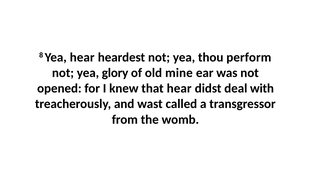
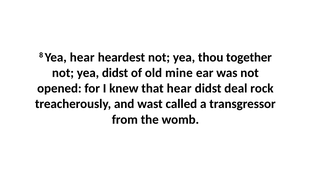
perform: perform -> together
yea glory: glory -> didst
with: with -> rock
